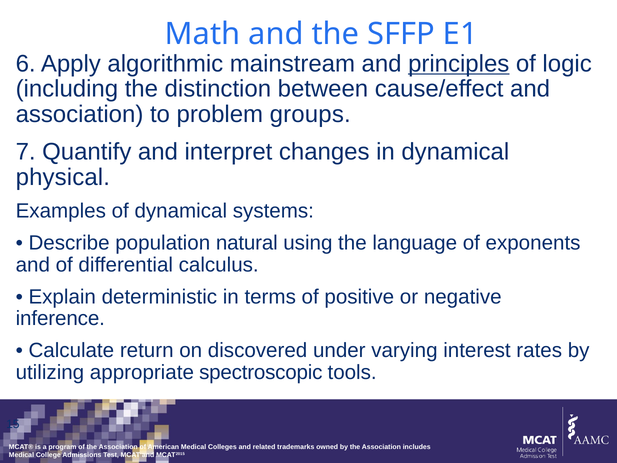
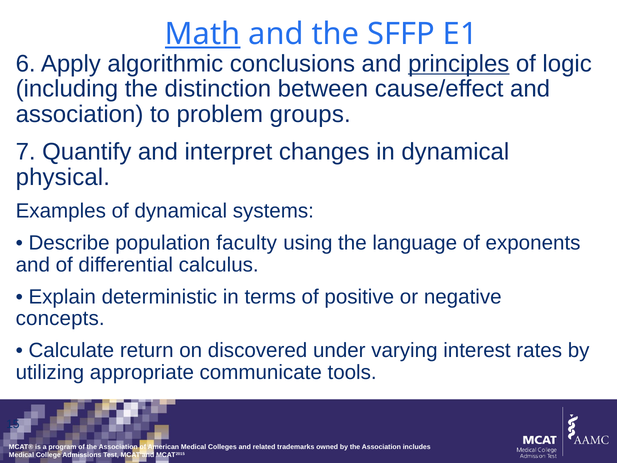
Math underline: none -> present
mainstream: mainstream -> conclusions
natural: natural -> faculty
inference: inference -> concepts
spectroscopic: spectroscopic -> communicate
